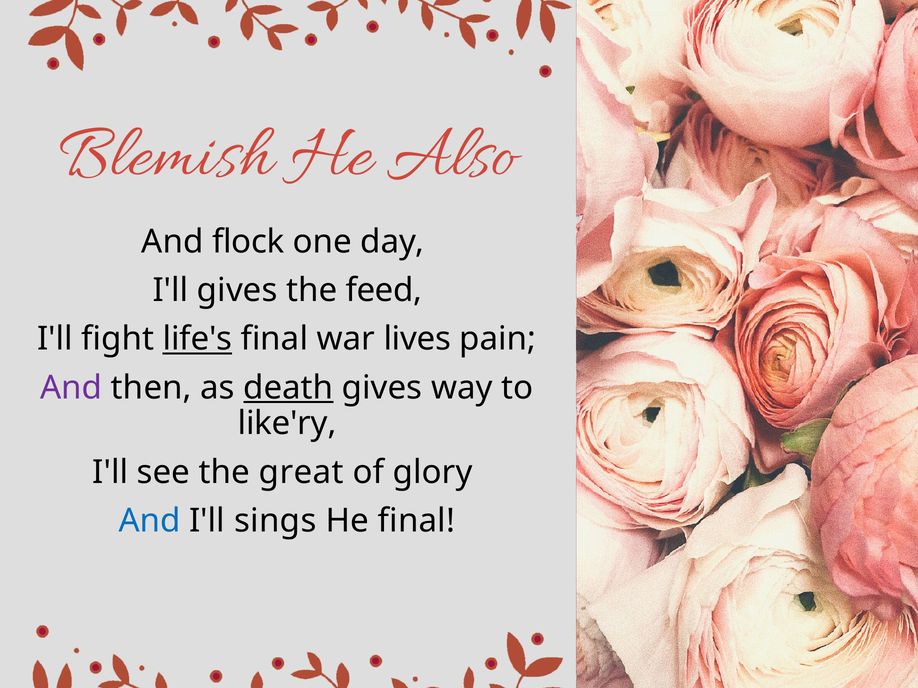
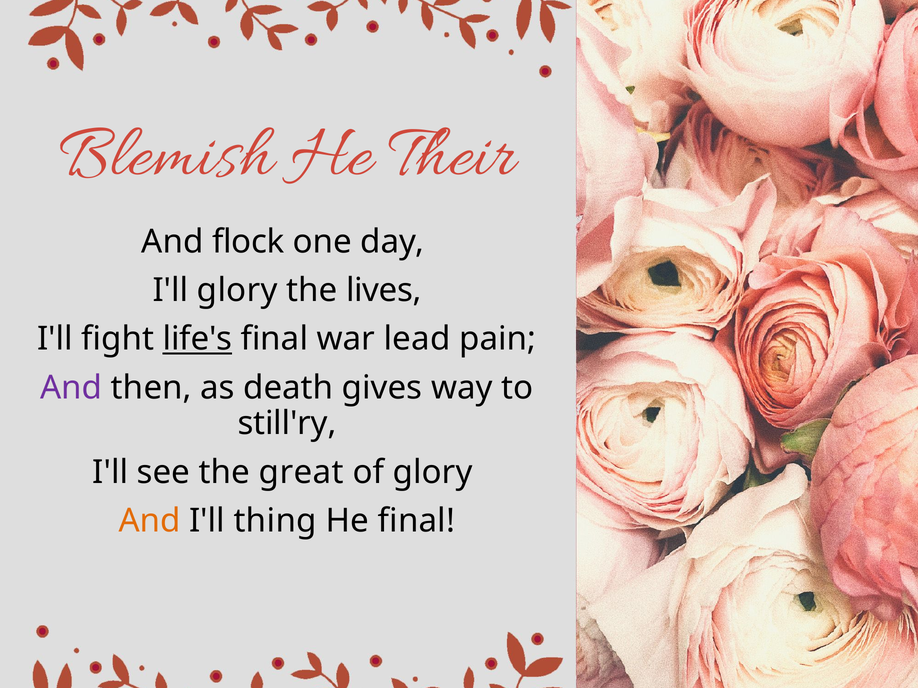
Also: Also -> Their
I'll gives: gives -> glory
feed: feed -> lives
lives: lives -> lead
death underline: present -> none
like'ry: like'ry -> still'ry
And at (150, 521) colour: blue -> orange
sings: sings -> thing
